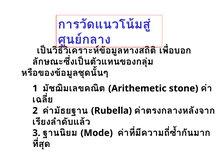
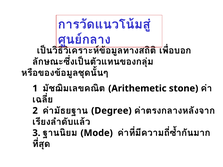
Rubella: Rubella -> Degree
